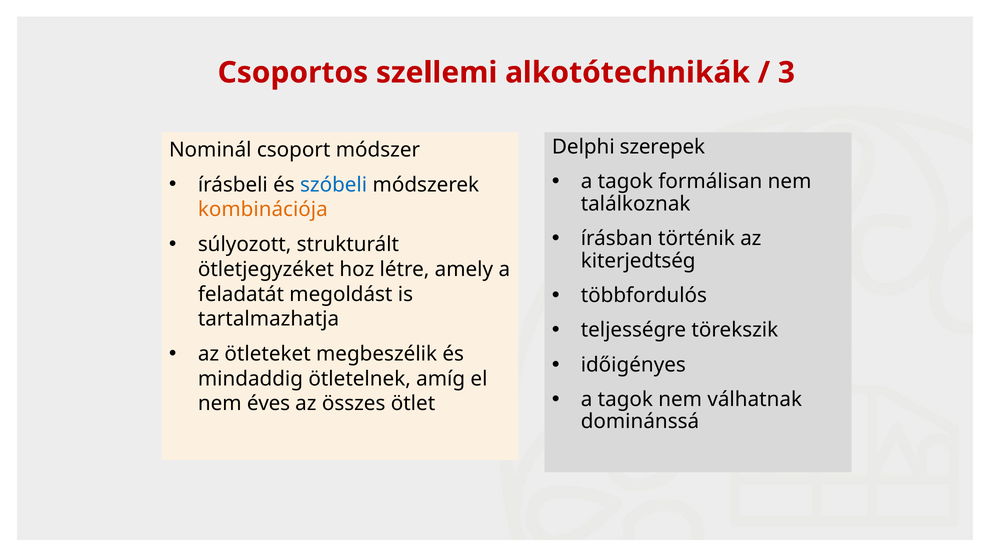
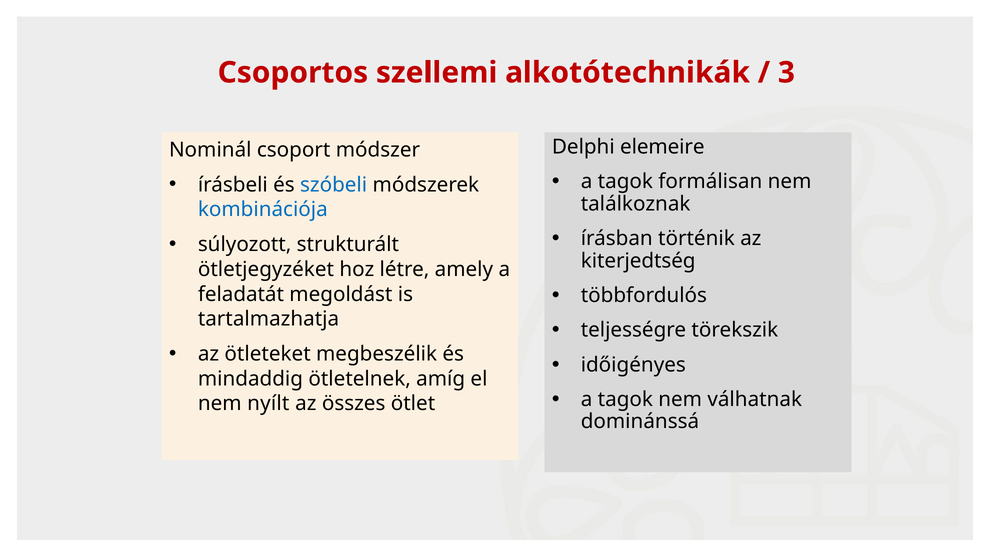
szerepek: szerepek -> elemeire
kombinációja colour: orange -> blue
éves: éves -> nyílt
